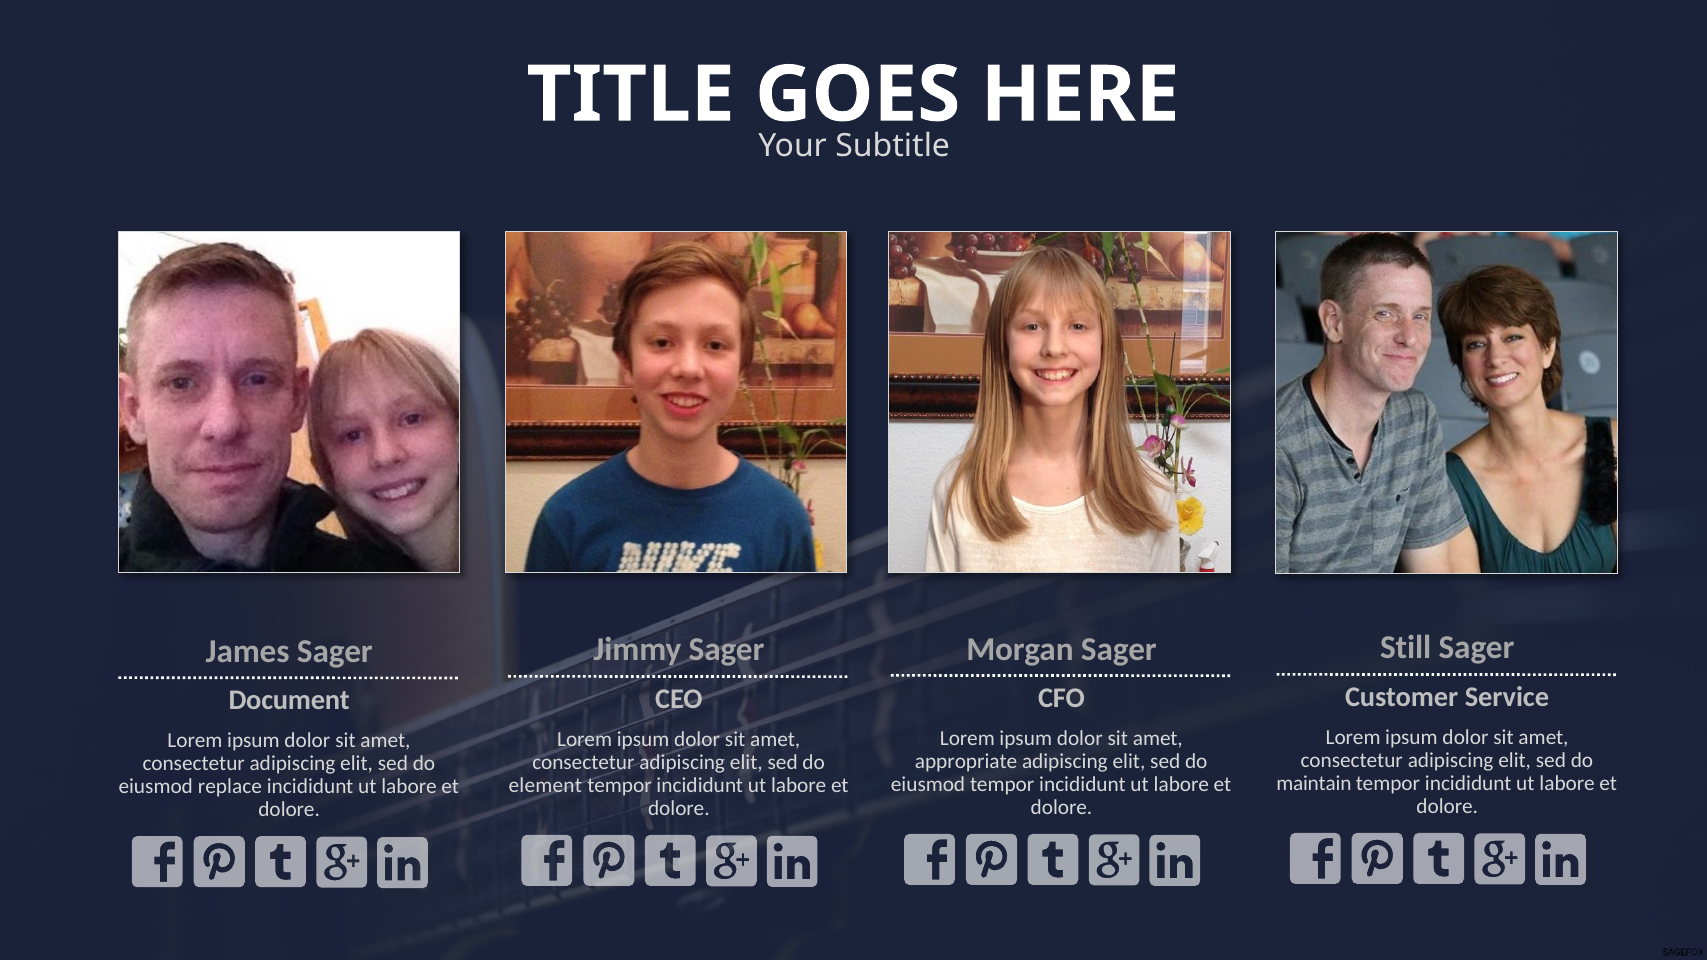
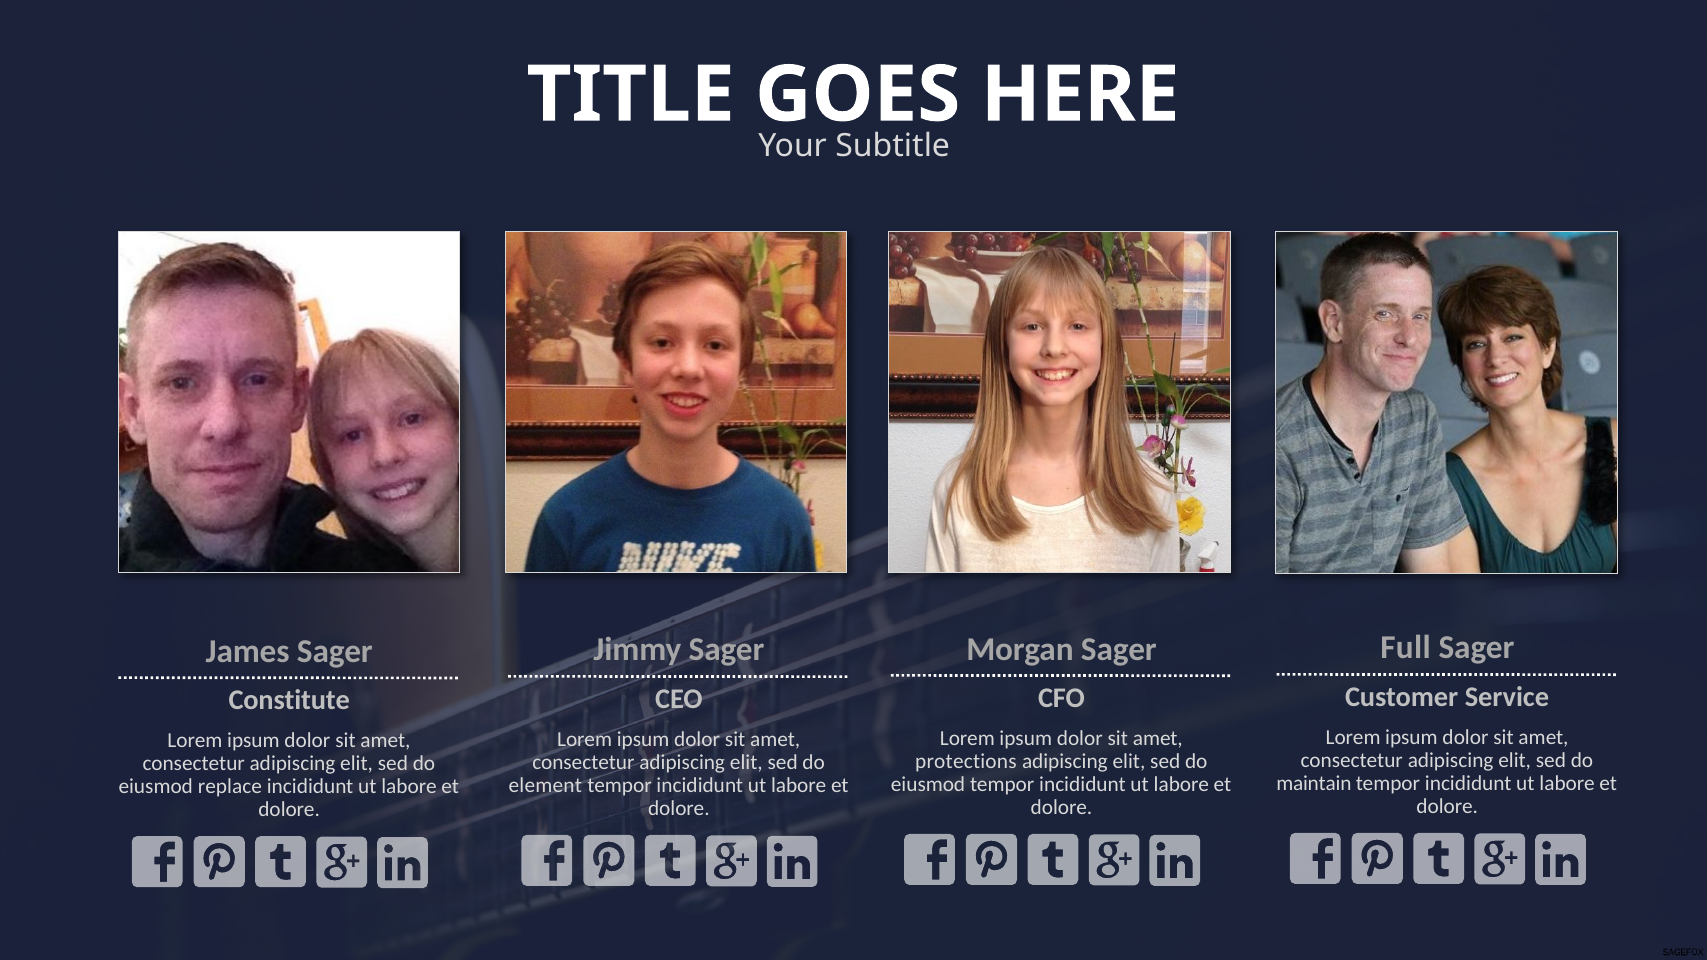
Still: Still -> Full
Document: Document -> Constitute
appropriate: appropriate -> protections
